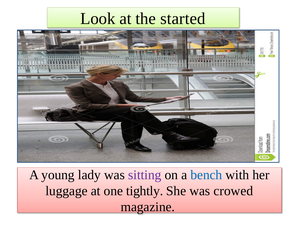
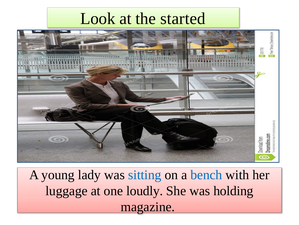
sitting colour: purple -> blue
tightly: tightly -> loudly
crowed: crowed -> holding
